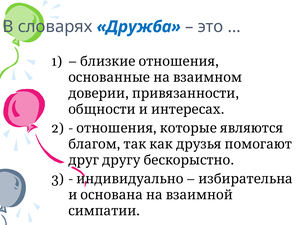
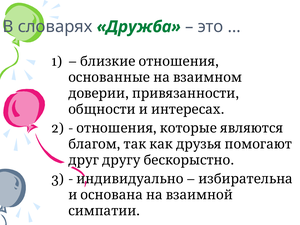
Дружба colour: blue -> green
